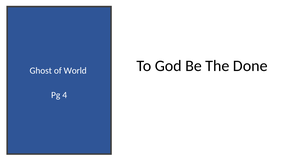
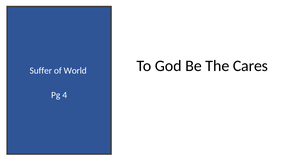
Done: Done -> Cares
Ghost: Ghost -> Suffer
